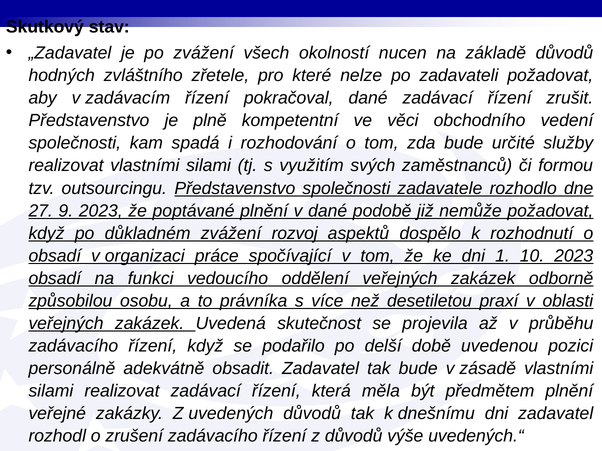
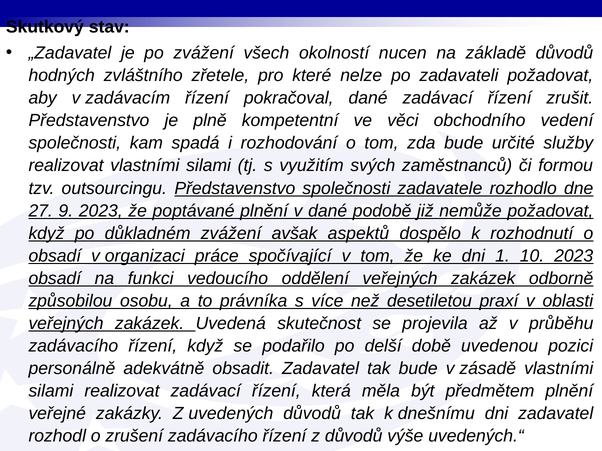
rozvoj: rozvoj -> avšak
